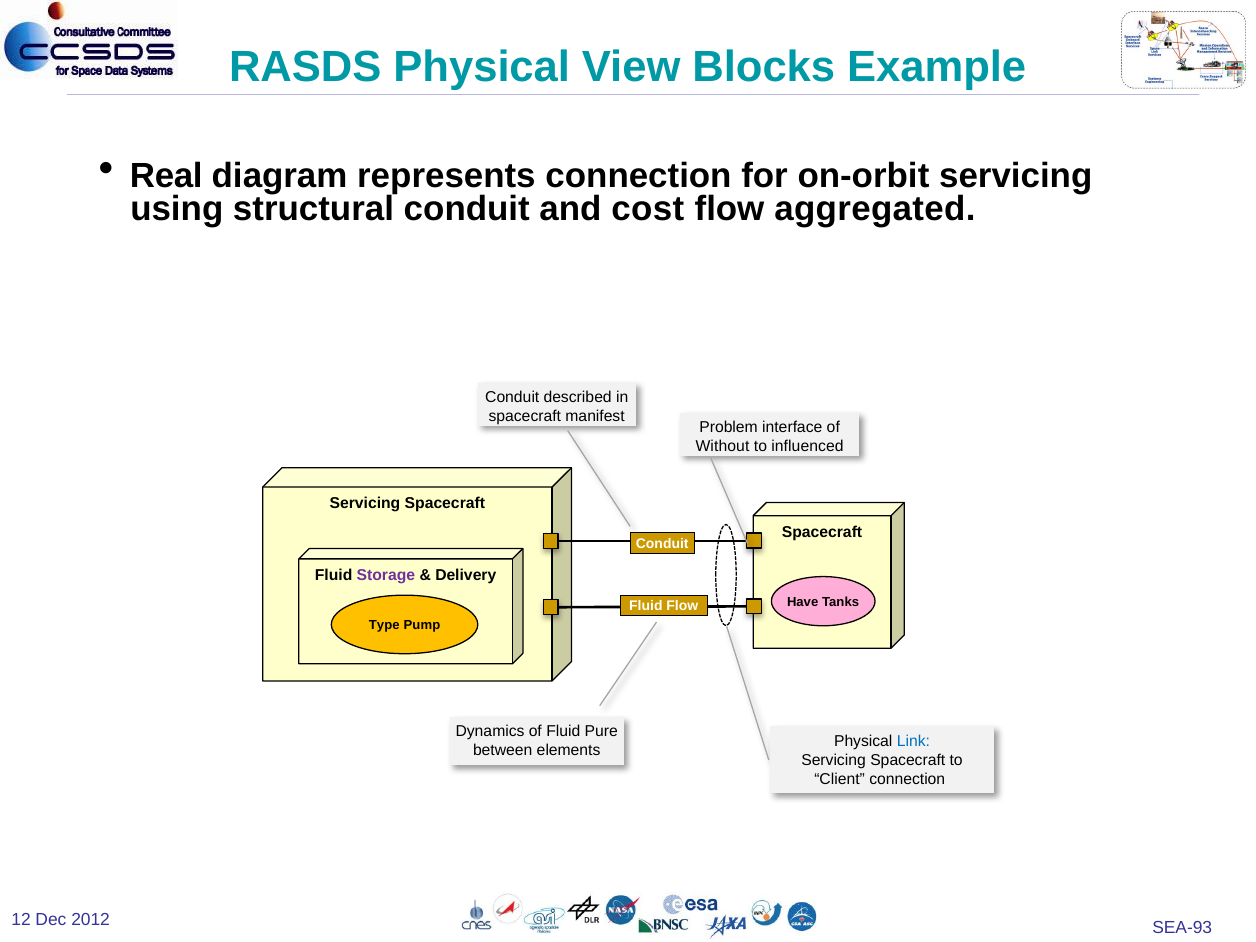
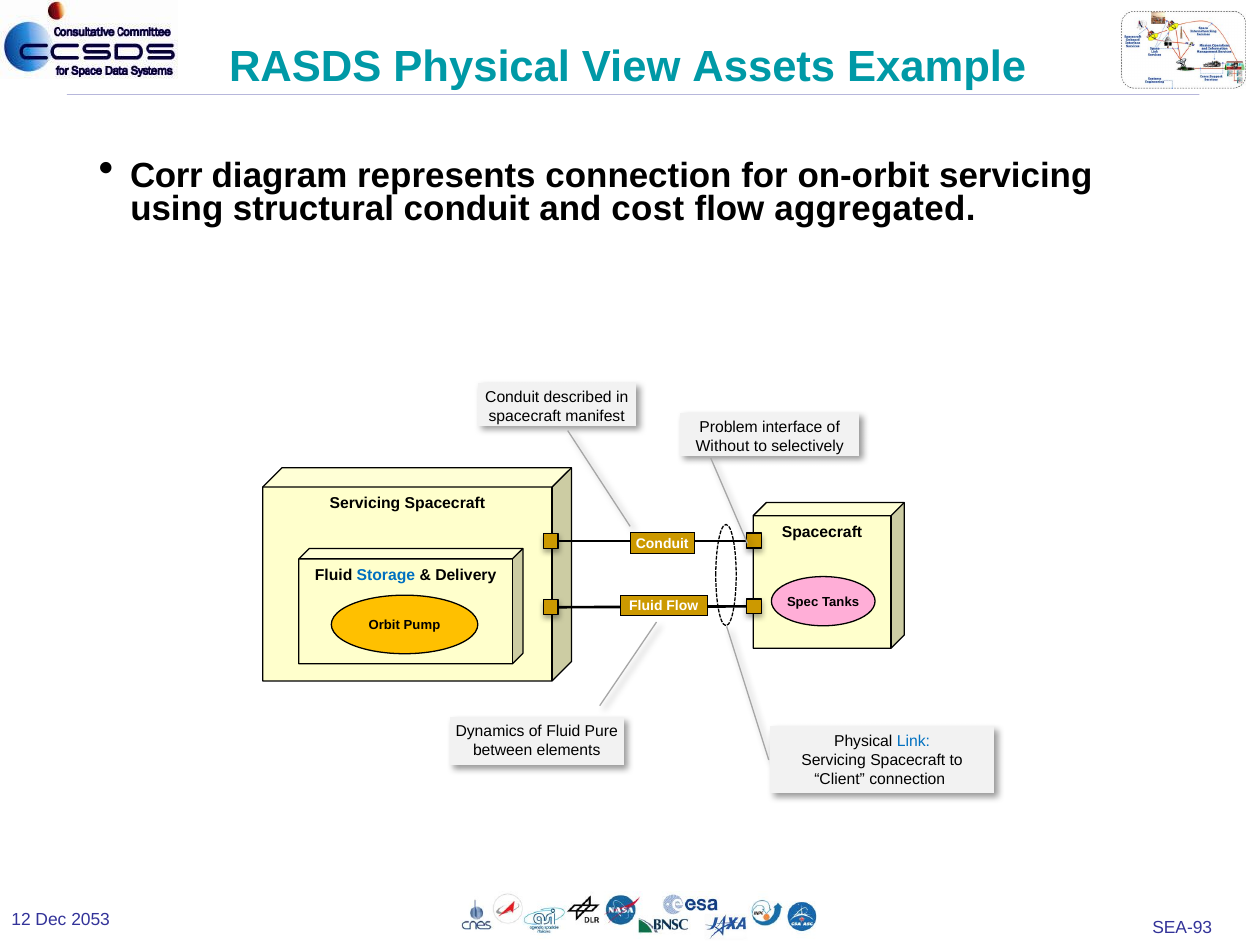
Blocks: Blocks -> Assets
Real: Real -> Corr
influenced: influenced -> selectively
Storage colour: purple -> blue
Have: Have -> Spec
Type: Type -> Orbit
2012: 2012 -> 2053
